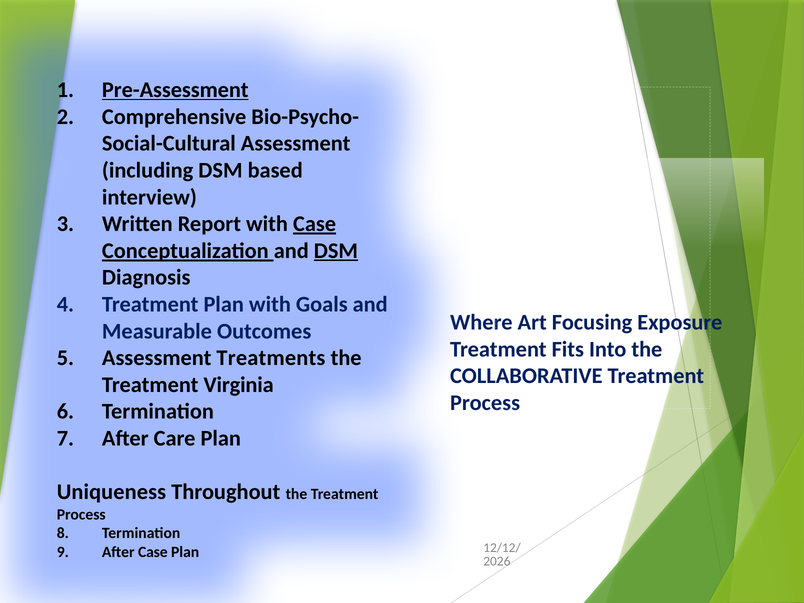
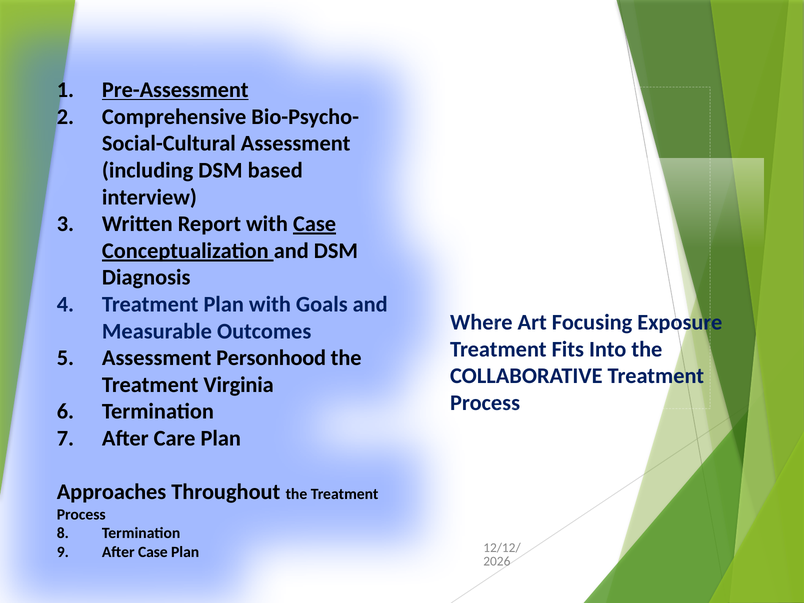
DSM at (336, 251) underline: present -> none
Treatments: Treatments -> Personhood
Uniqueness: Uniqueness -> Approaches
